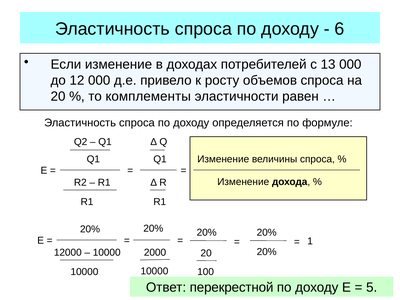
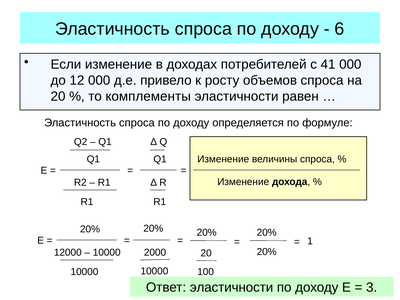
13: 13 -> 41
Ответ перекрестной: перекрестной -> эластичности
5: 5 -> 3
